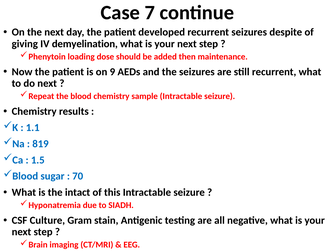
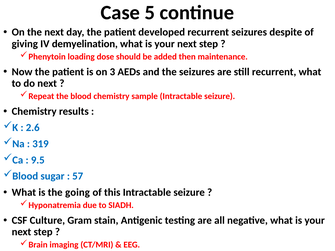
7: 7 -> 5
9: 9 -> 3
1.1: 1.1 -> 2.6
819: 819 -> 319
1.5: 1.5 -> 9.5
70: 70 -> 57
intact: intact -> going
